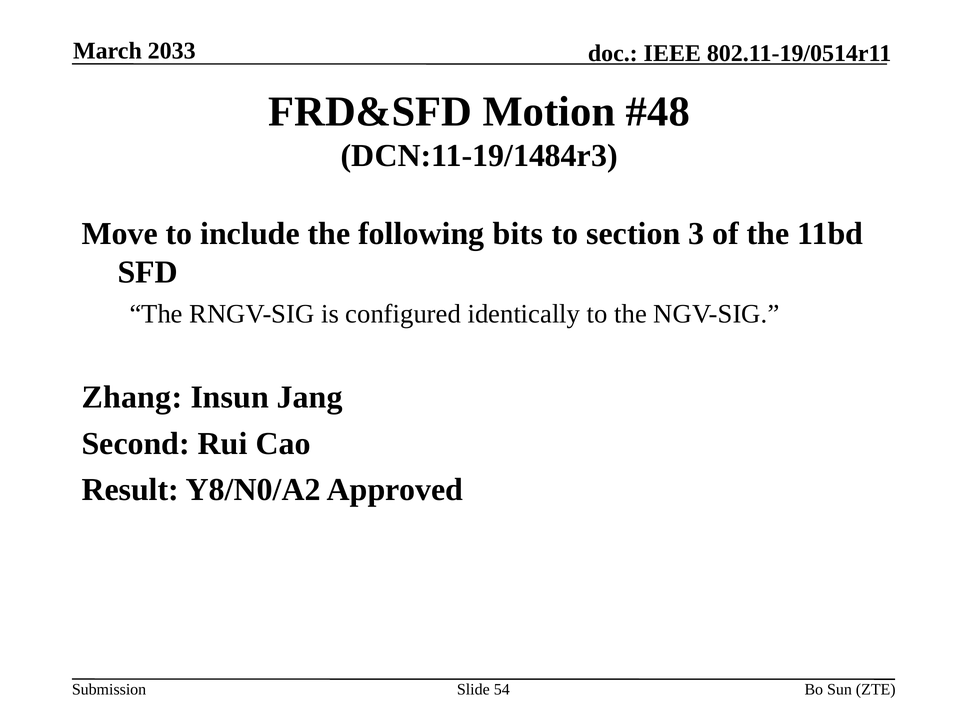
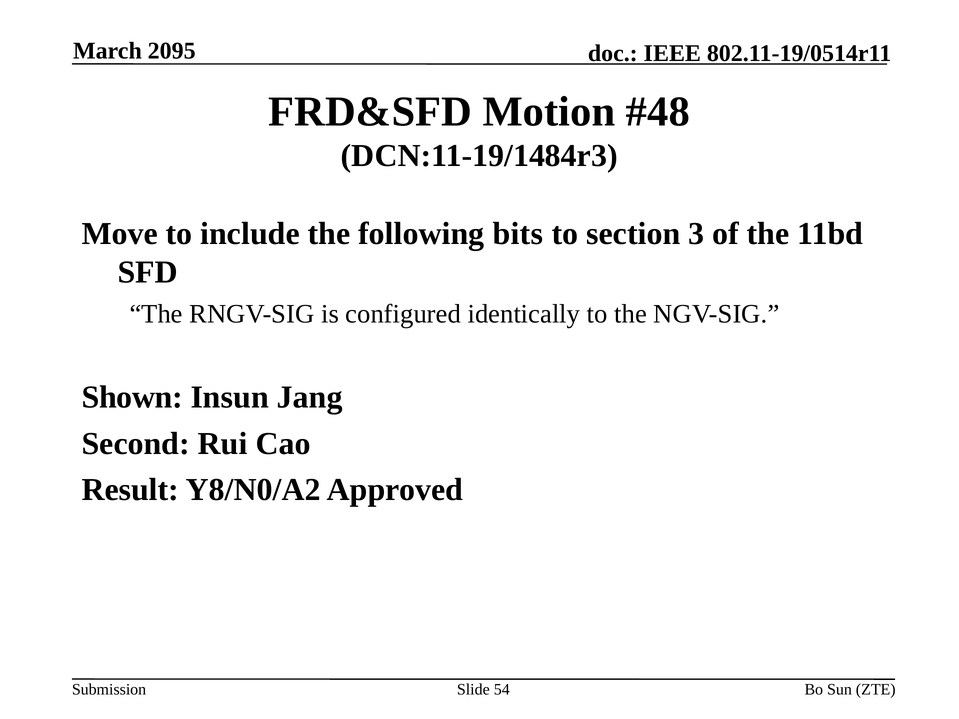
2033: 2033 -> 2095
Zhang: Zhang -> Shown
